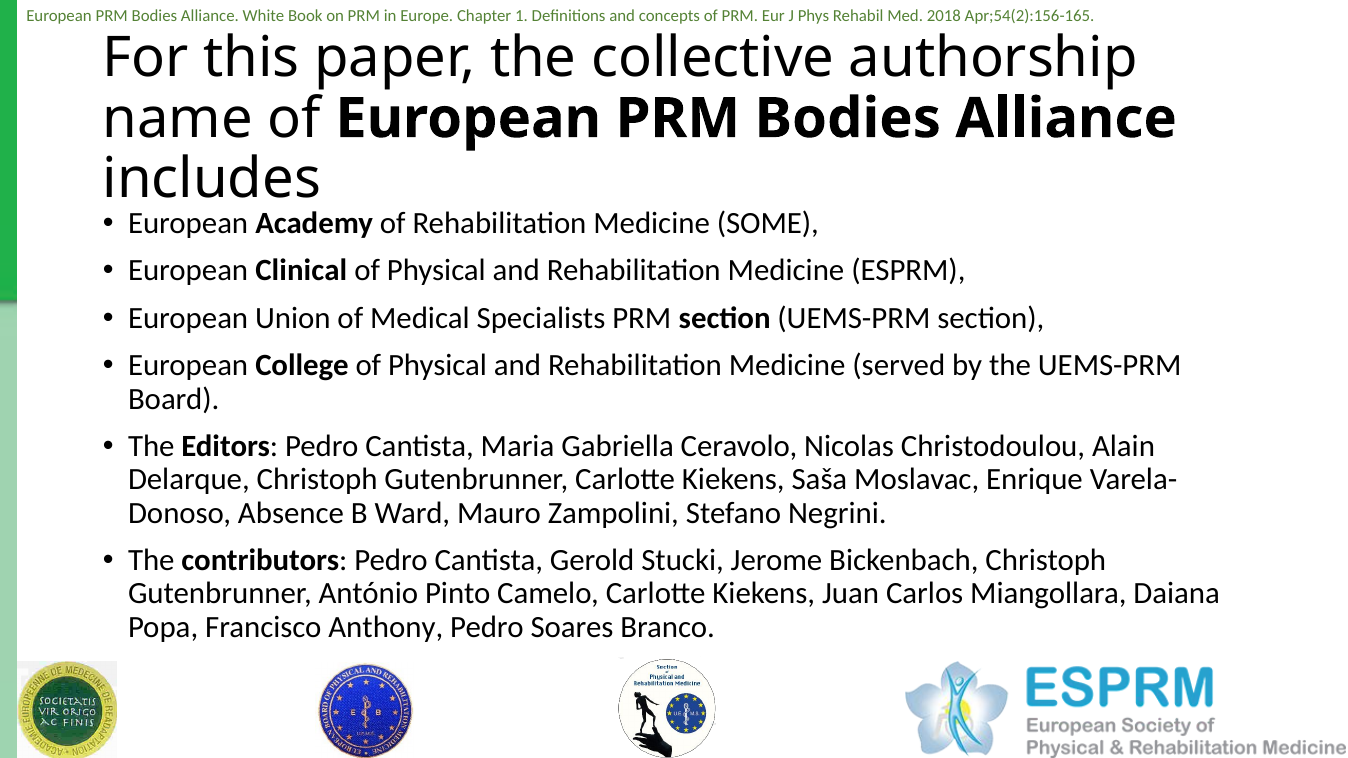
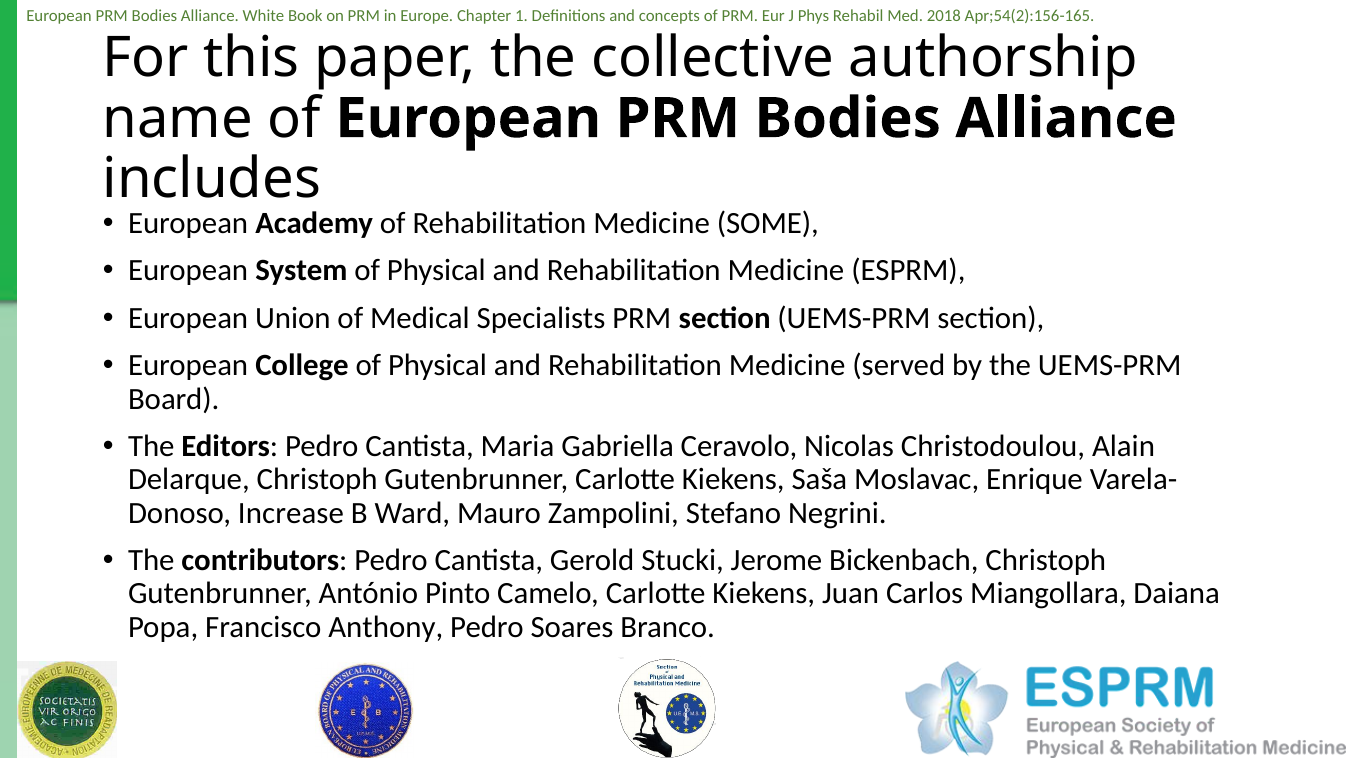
Clinical: Clinical -> System
Absence: Absence -> Increase
